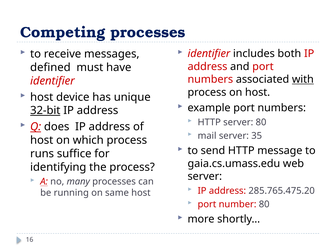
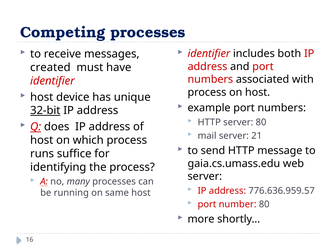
defined: defined -> created
with underline: present -> none
35: 35 -> 21
285.765.475.20: 285.765.475.20 -> 776.636.959.57
